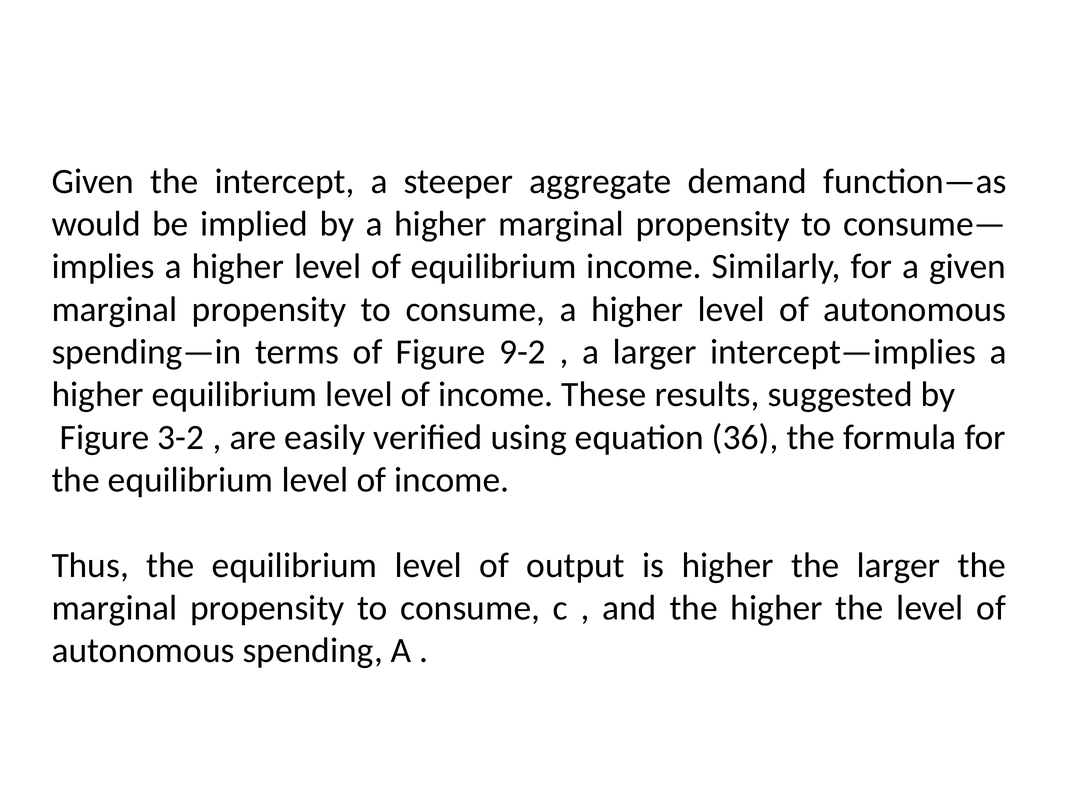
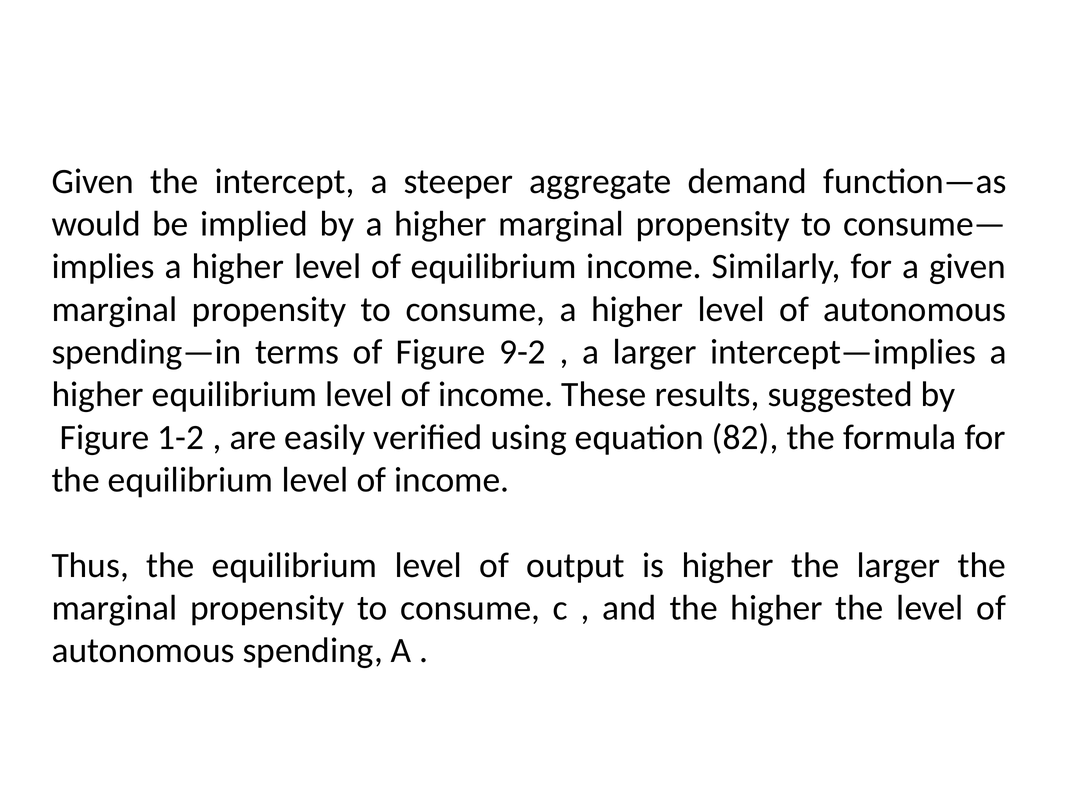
3-2: 3-2 -> 1-2
36: 36 -> 82
